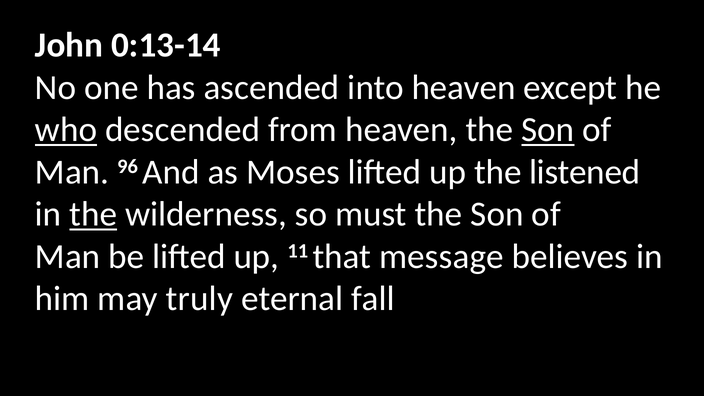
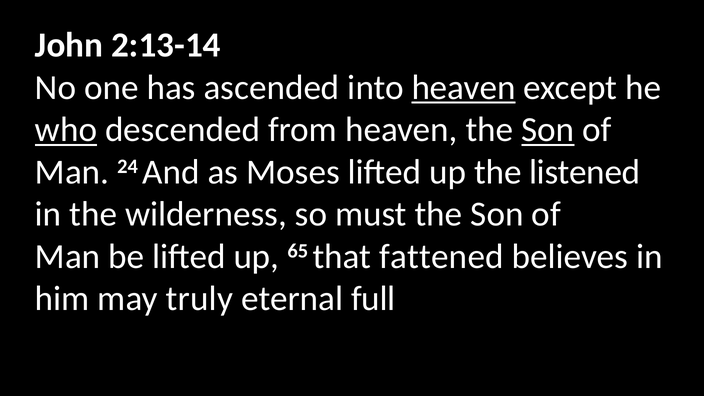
0:13-14: 0:13-14 -> 2:13-14
heaven at (464, 88) underline: none -> present
96: 96 -> 24
the at (93, 214) underline: present -> none
11: 11 -> 65
message: message -> fattened
fall: fall -> full
